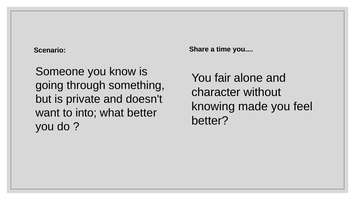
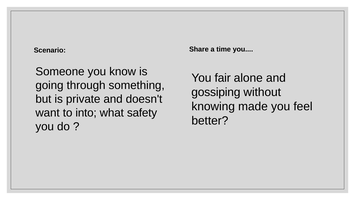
character: character -> gossiping
what better: better -> safety
